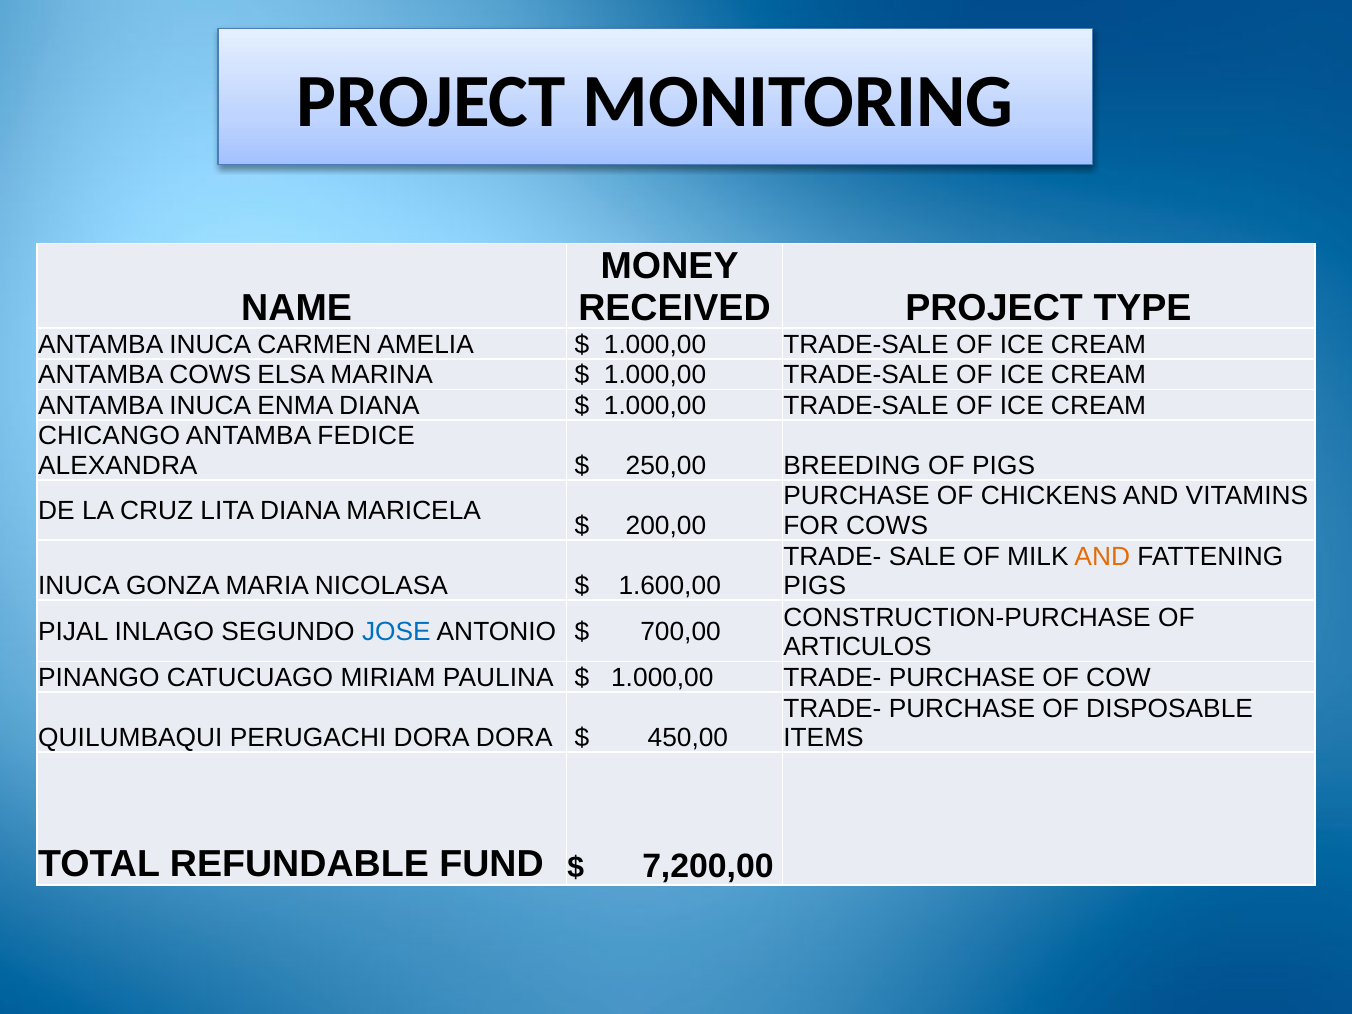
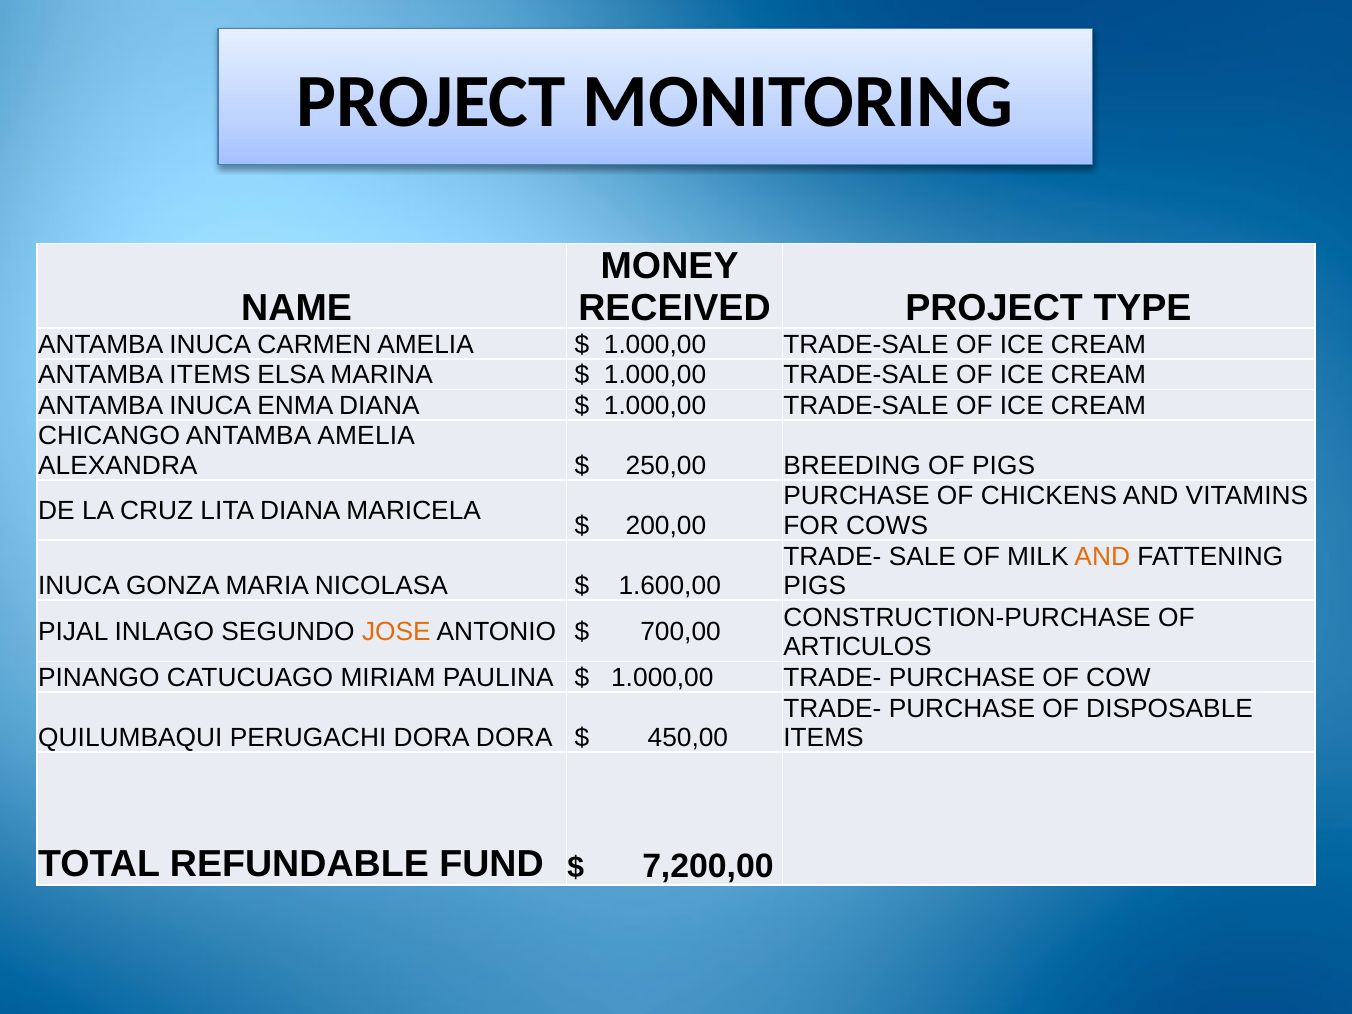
ANTAMBA COWS: COWS -> ITEMS
ANTAMBA FEDICE: FEDICE -> AMELIA
JOSE colour: blue -> orange
